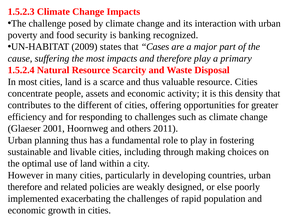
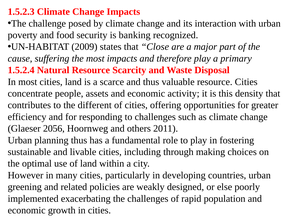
Cases: Cases -> Close
2001: 2001 -> 2056
therefore at (25, 187): therefore -> greening
